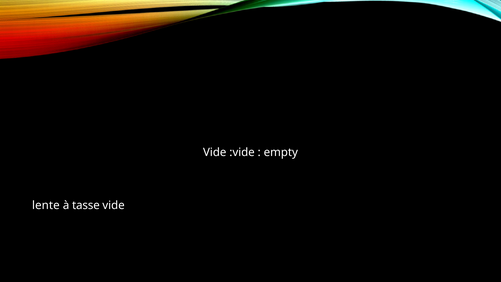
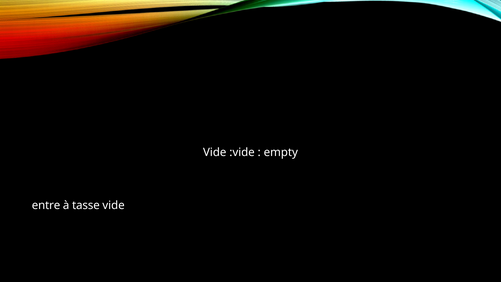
lente: lente -> entre
